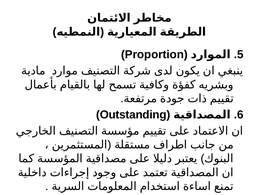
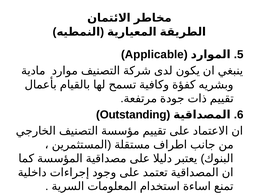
Proportion: Proportion -> Applicable
